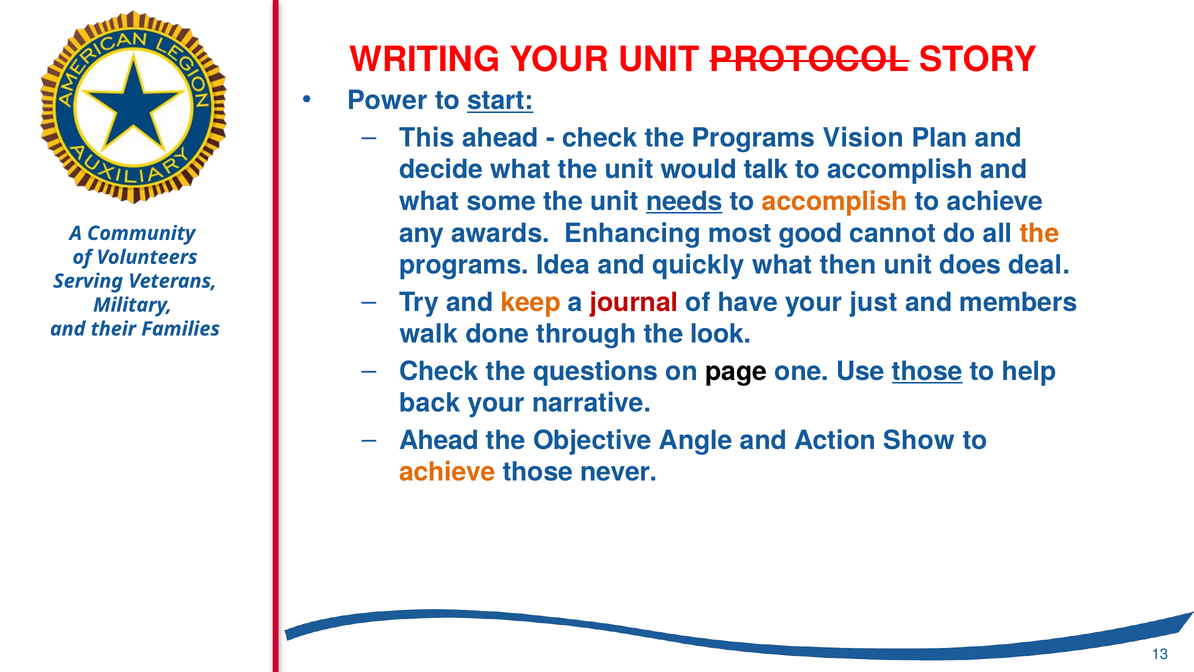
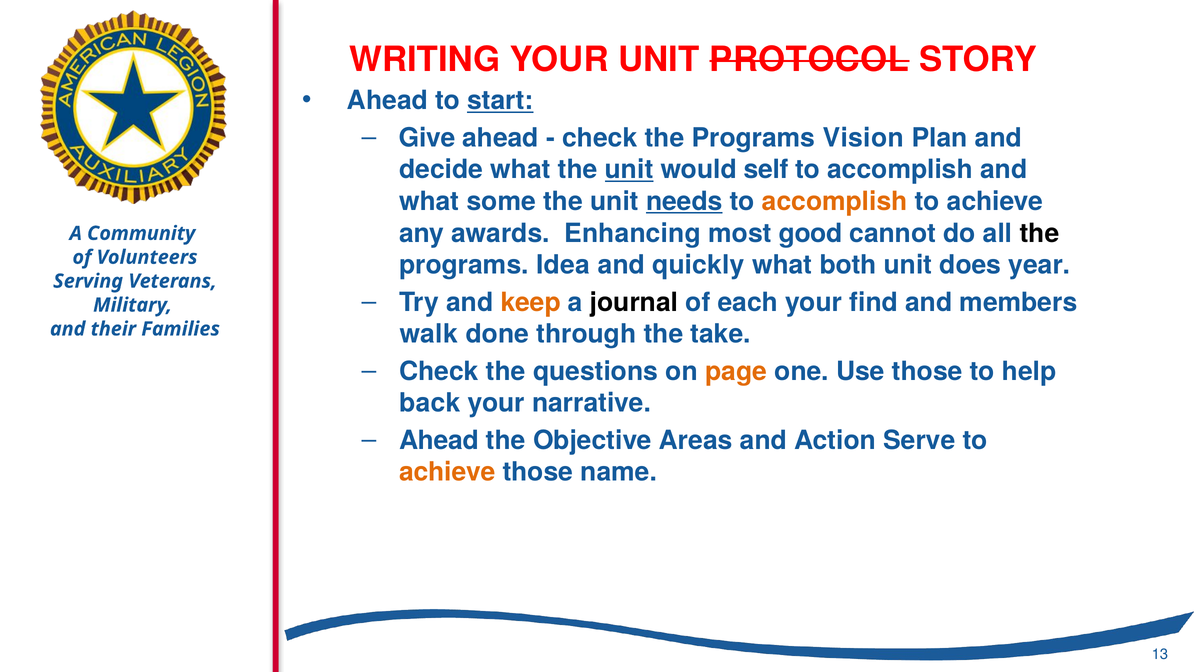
Power at (387, 101): Power -> Ahead
This: This -> Give
unit at (629, 170) underline: none -> present
talk: talk -> self
the at (1039, 233) colour: orange -> black
then: then -> both
deal: deal -> year
journal colour: red -> black
have: have -> each
just: just -> find
look: look -> take
page colour: black -> orange
those at (927, 371) underline: present -> none
Angle: Angle -> Areas
Show: Show -> Serve
never: never -> name
